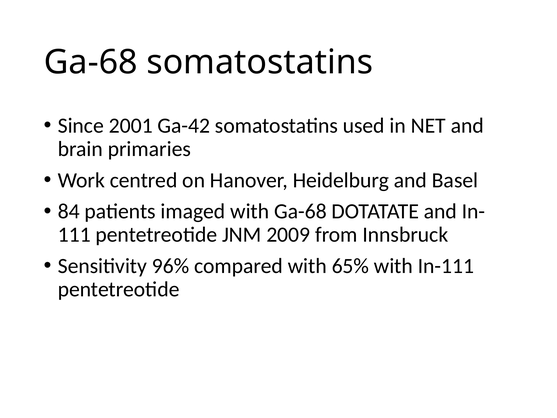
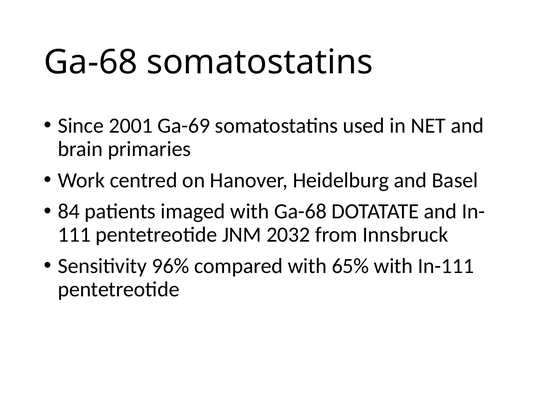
Ga-42: Ga-42 -> Ga-69
2009: 2009 -> 2032
